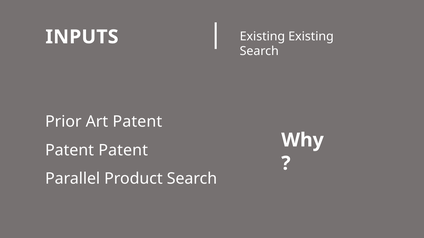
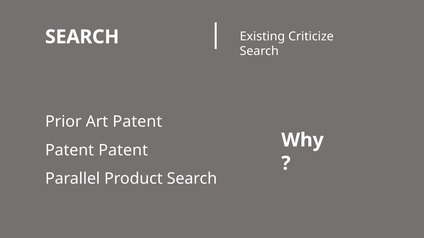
INPUTS at (82, 37): INPUTS -> SEARCH
Existing Existing: Existing -> Criticize
